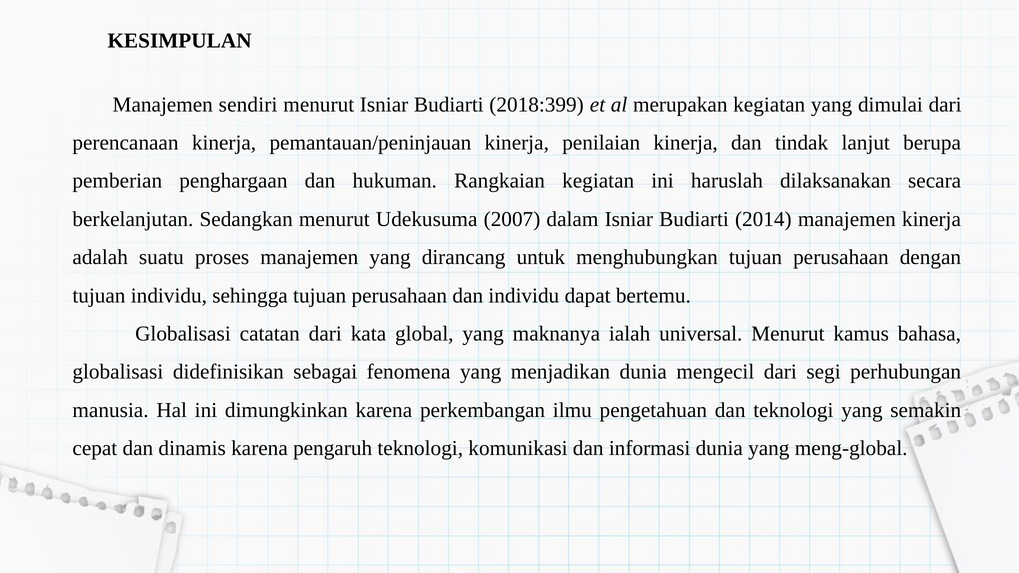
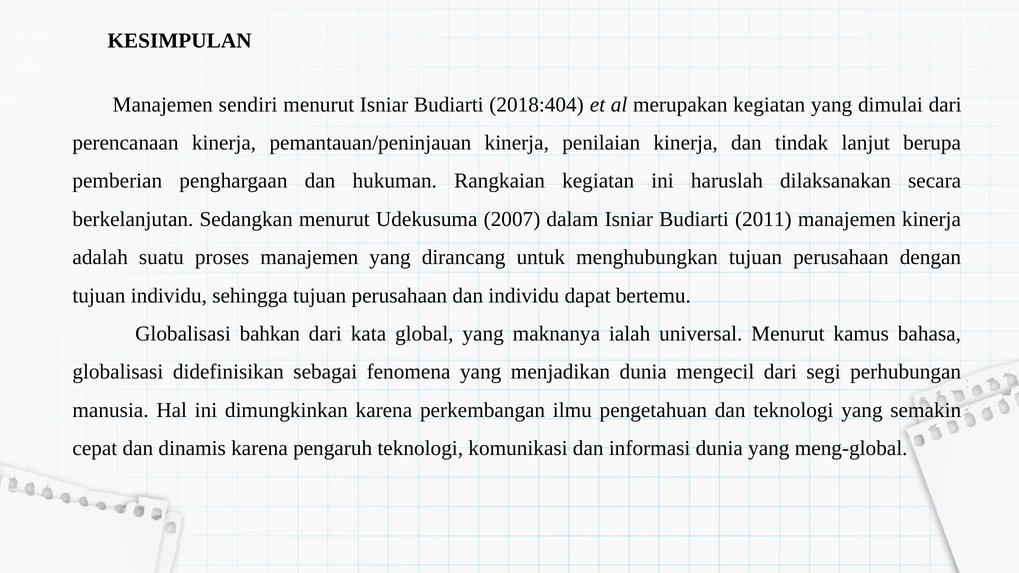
2018:399: 2018:399 -> 2018:404
2014: 2014 -> 2011
catatan: catatan -> bahkan
